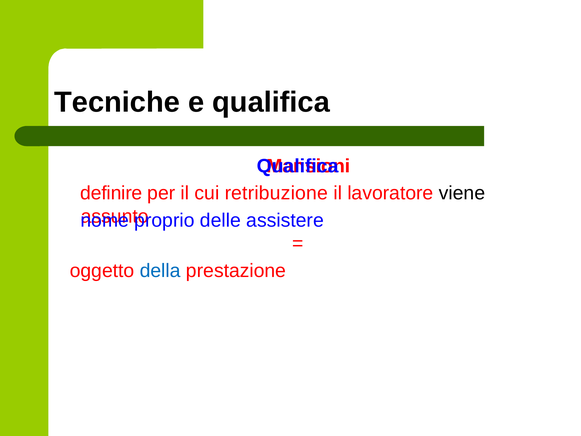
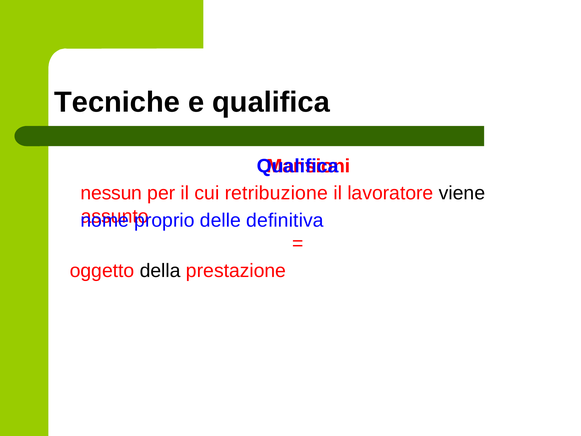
definire: definire -> nessun
assistere: assistere -> definitiva
della colour: blue -> black
